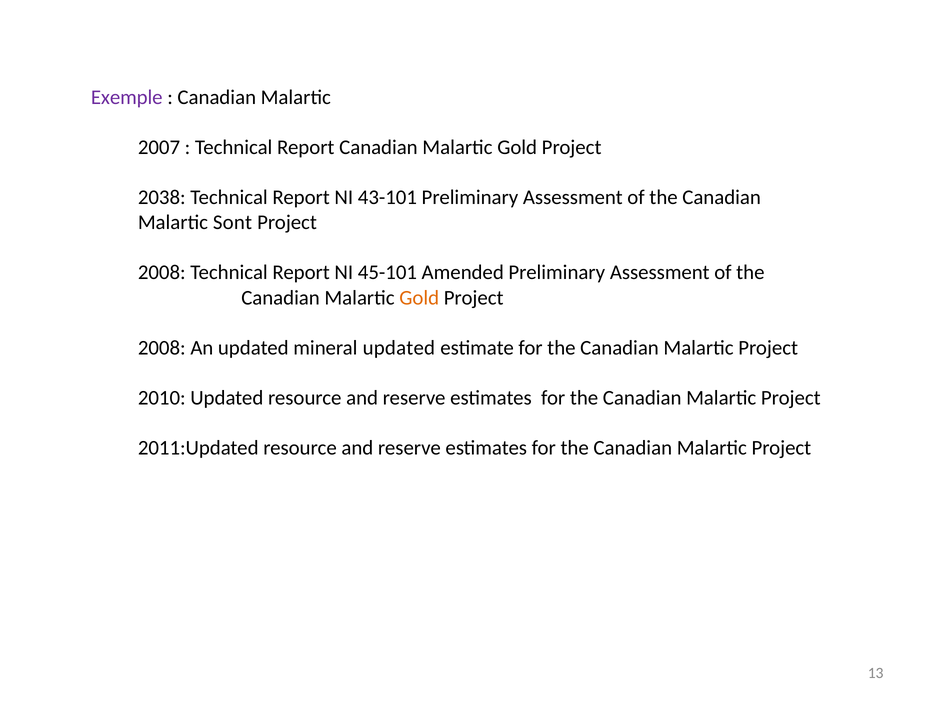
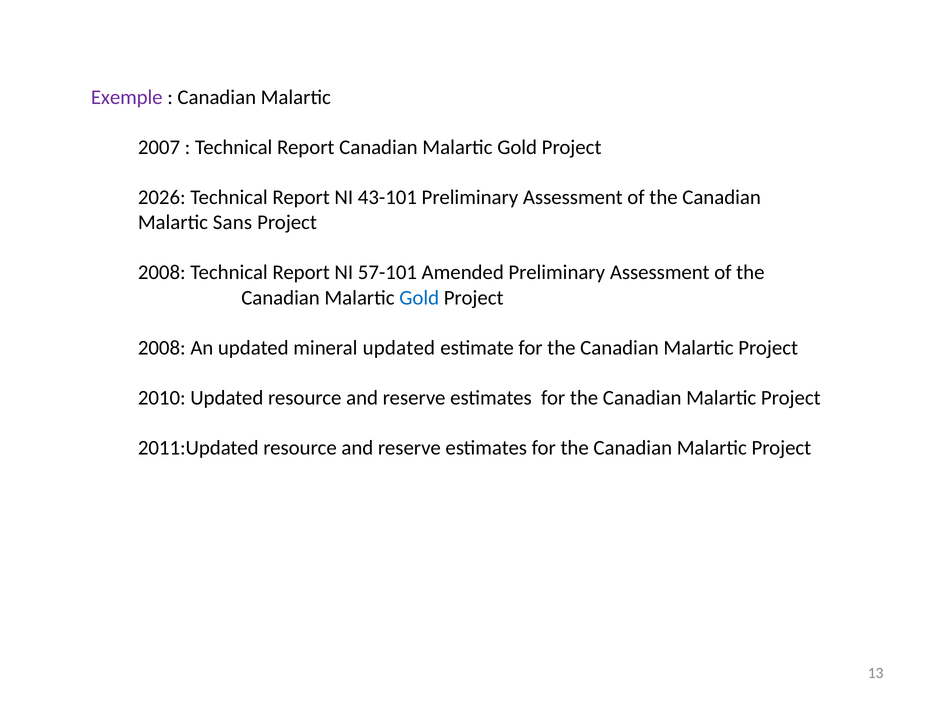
2038: 2038 -> 2026
Sont: Sont -> Sans
45-101: 45-101 -> 57-101
Gold at (419, 298) colour: orange -> blue
